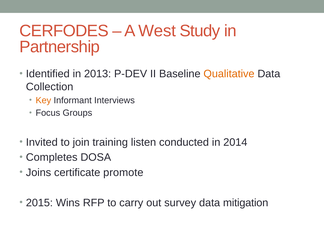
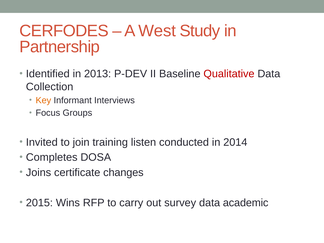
Qualitative colour: orange -> red
promote: promote -> changes
mitigation: mitigation -> academic
